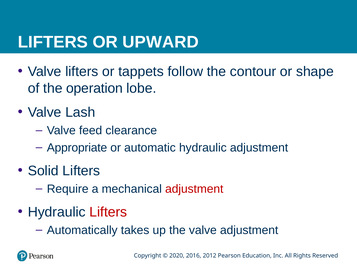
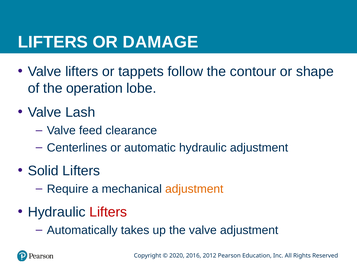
UPWARD: UPWARD -> DAMAGE
Appropriate: Appropriate -> Centerlines
adjustment at (194, 189) colour: red -> orange
